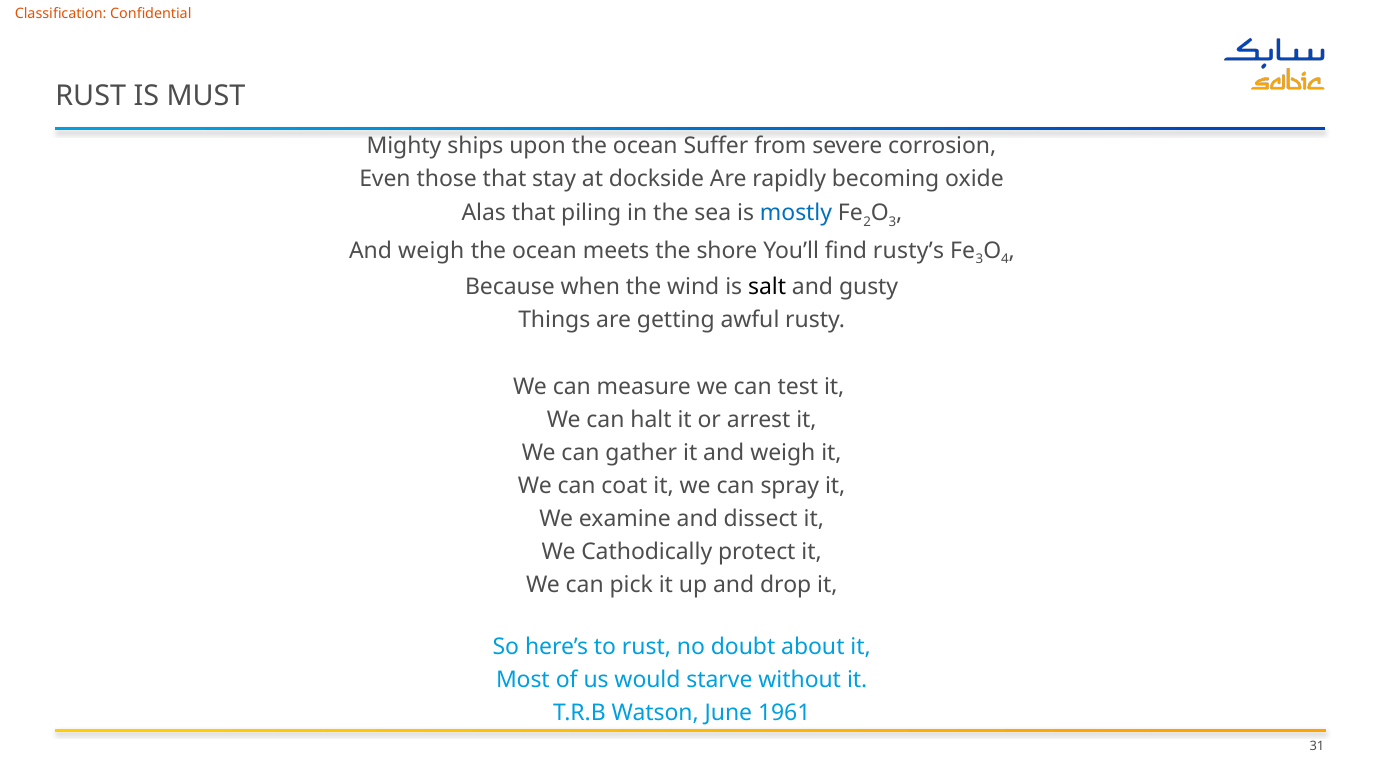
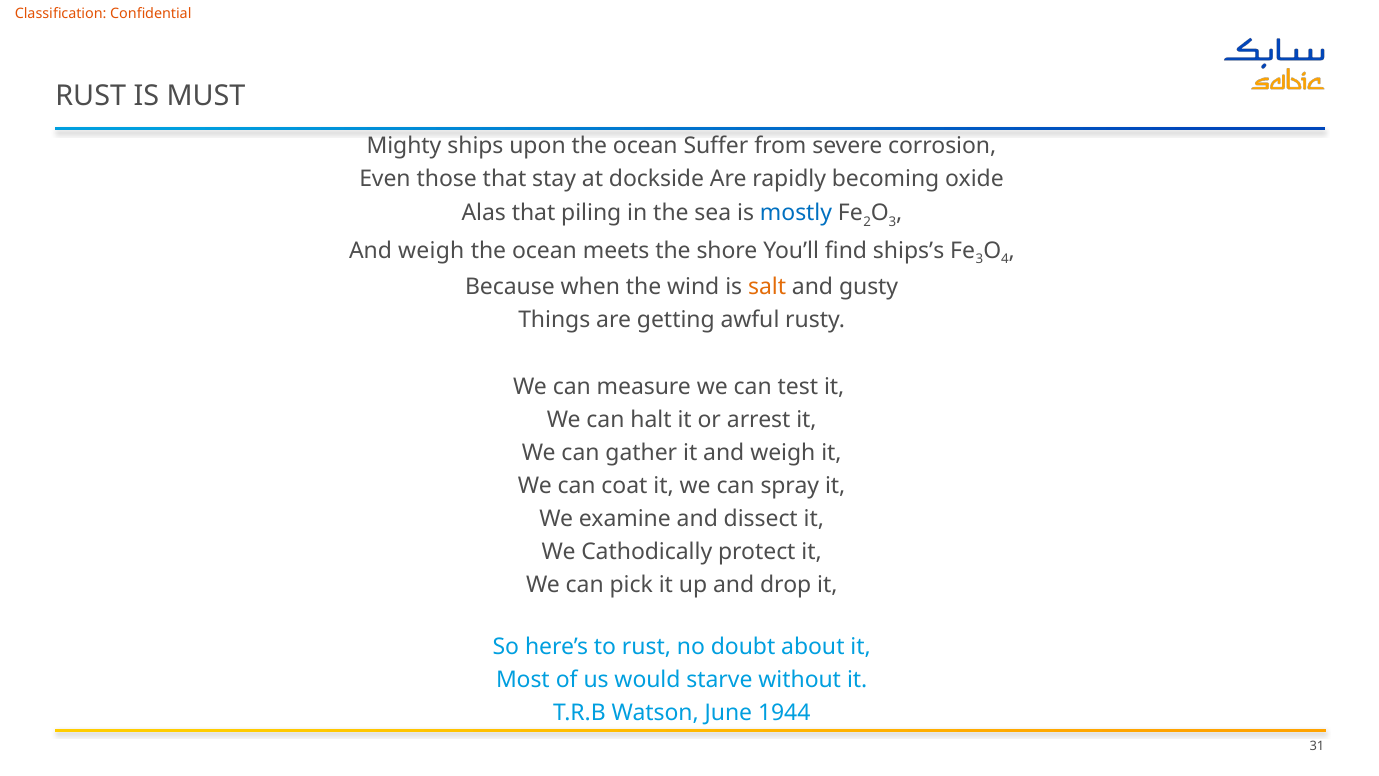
rusty’s: rusty’s -> ships’s
salt colour: black -> orange
1961: 1961 -> 1944
